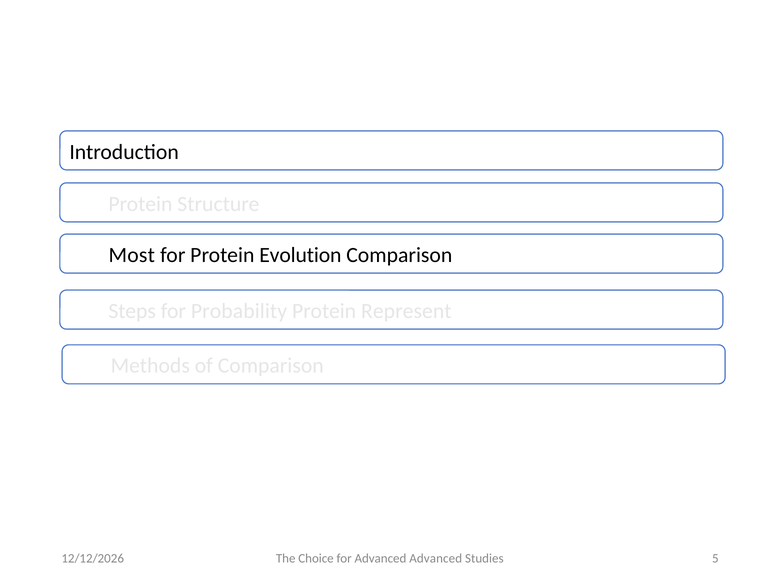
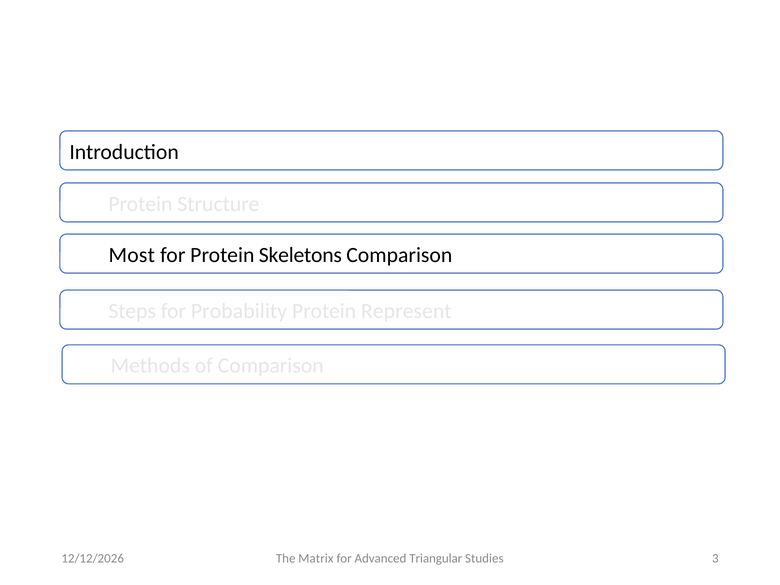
Evolution: Evolution -> Skeletons
Choice: Choice -> Matrix
Advanced Advanced: Advanced -> Triangular
5: 5 -> 3
